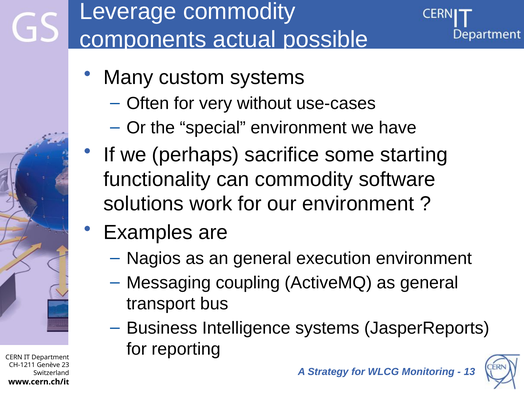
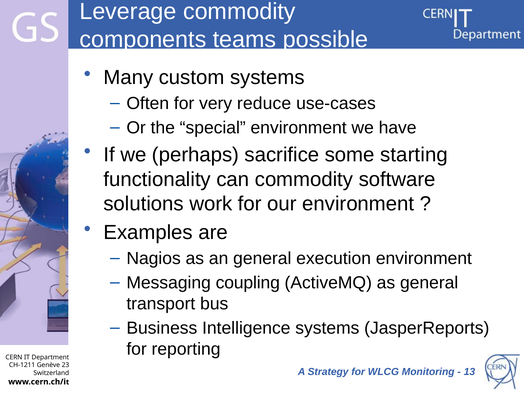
actual: actual -> teams
without: without -> reduce
